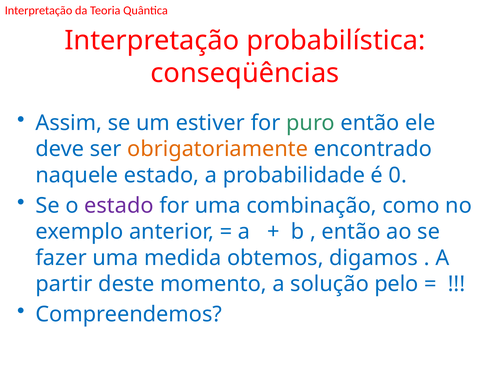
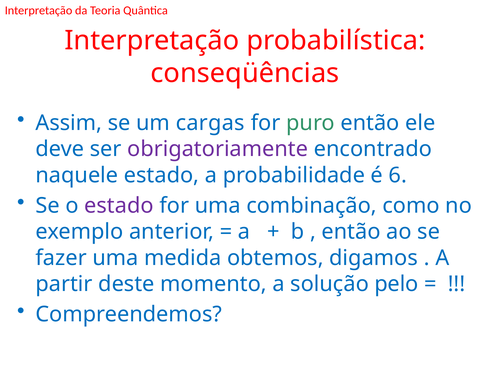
estiver: estiver -> cargas
obrigatoriamente colour: orange -> purple
0: 0 -> 6
